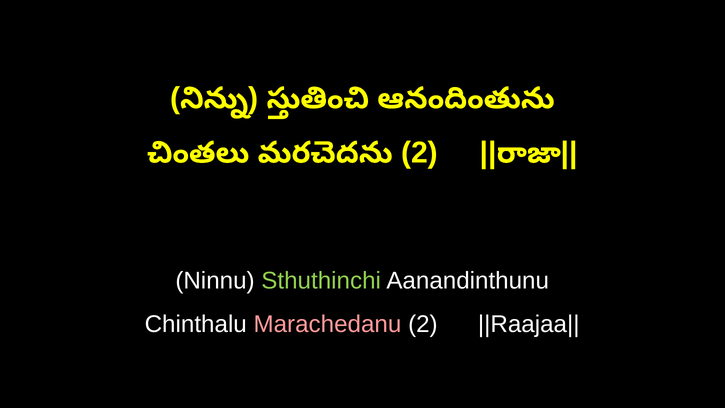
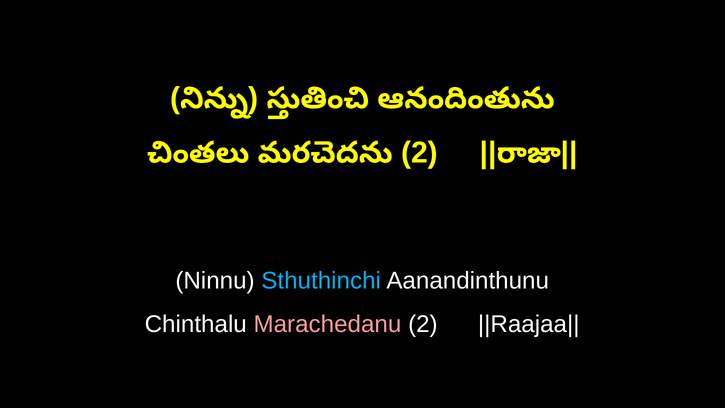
Sthuthinchi colour: light green -> light blue
